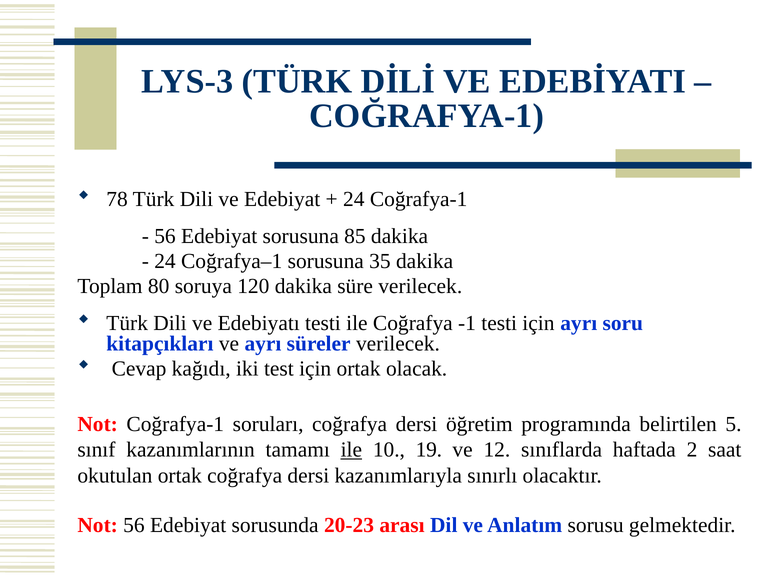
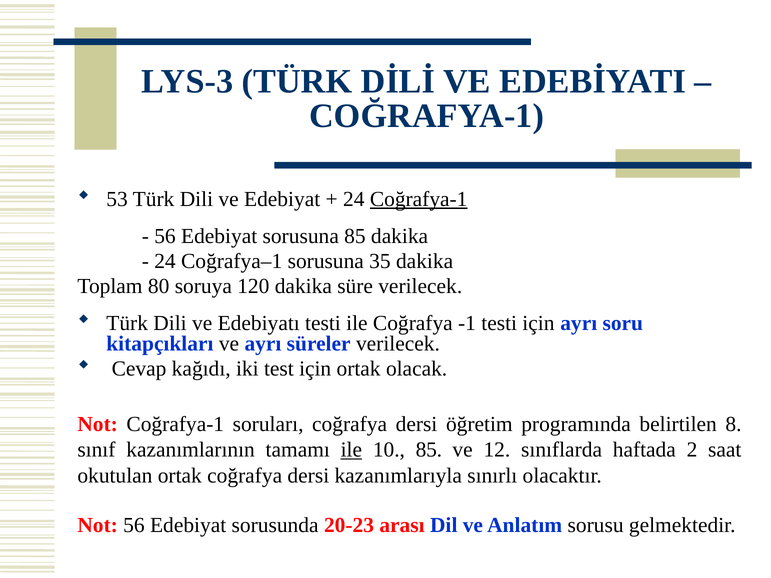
78: 78 -> 53
Coğrafya-1 at (419, 199) underline: none -> present
5: 5 -> 8
10 19: 19 -> 85
